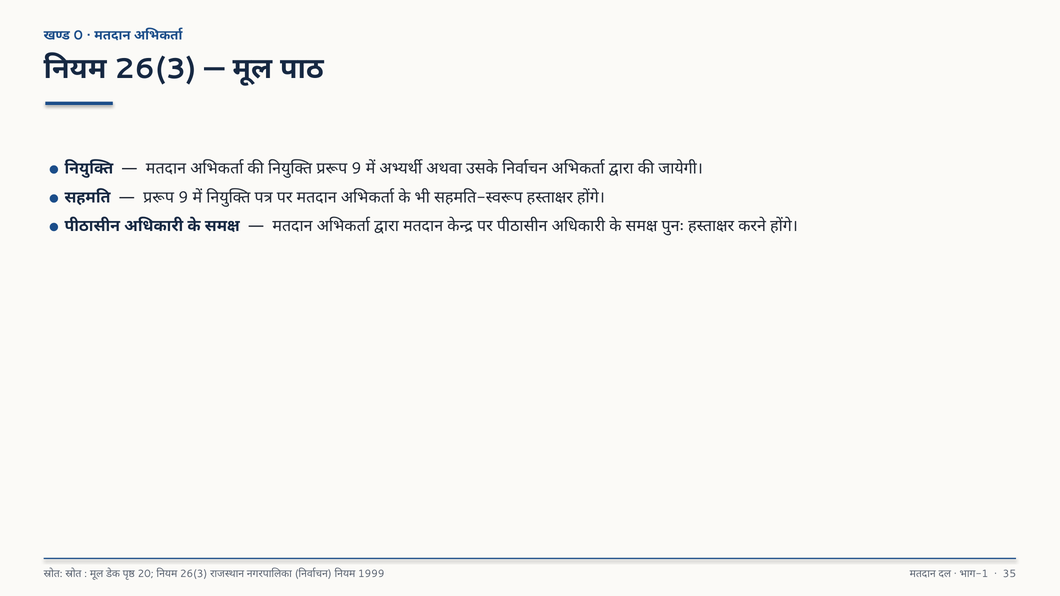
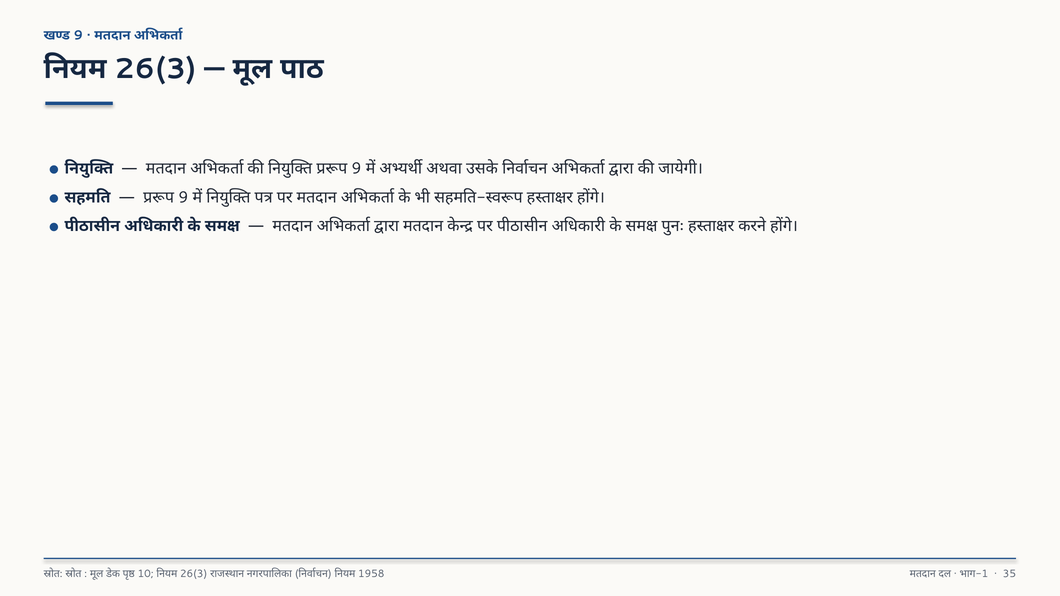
0 at (78, 35): 0 -> 9
20: 20 -> 10
1999: 1999 -> 1958
